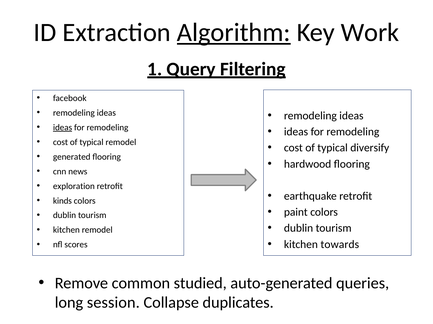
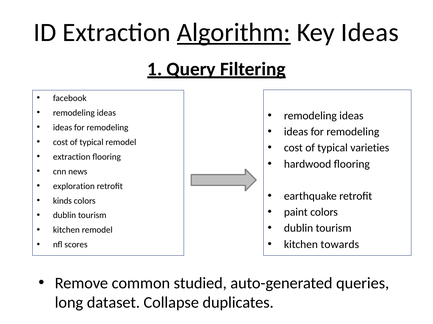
Key Work: Work -> Ideas
ideas at (63, 128) underline: present -> none
diversify: diversify -> varieties
generated at (72, 157): generated -> extraction
session: session -> dataset
